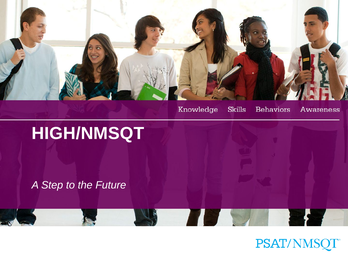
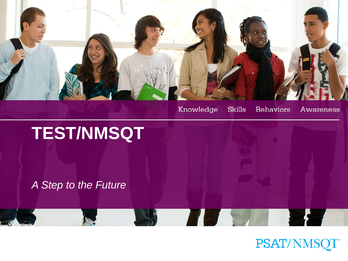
HIGH/NMSQT: HIGH/NMSQT -> TEST/NMSQT
